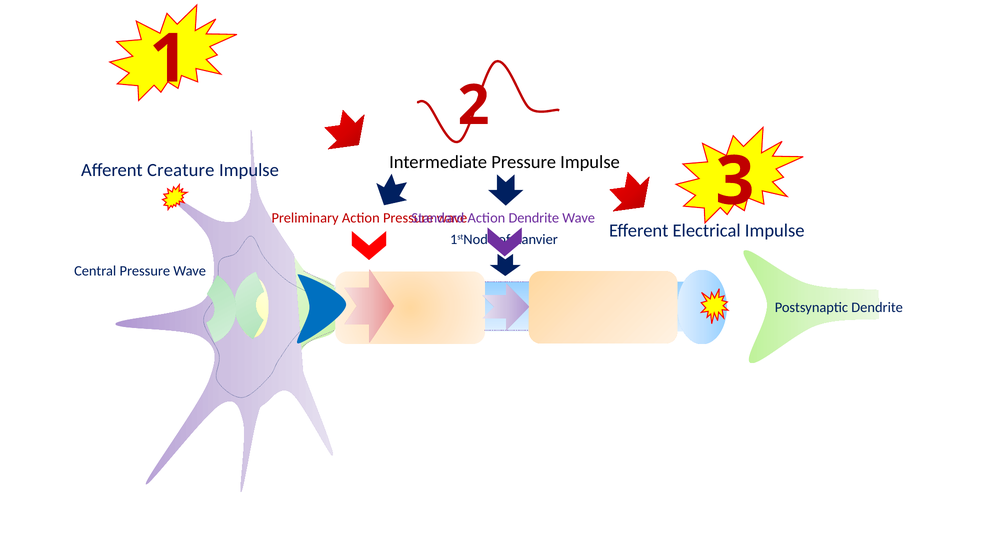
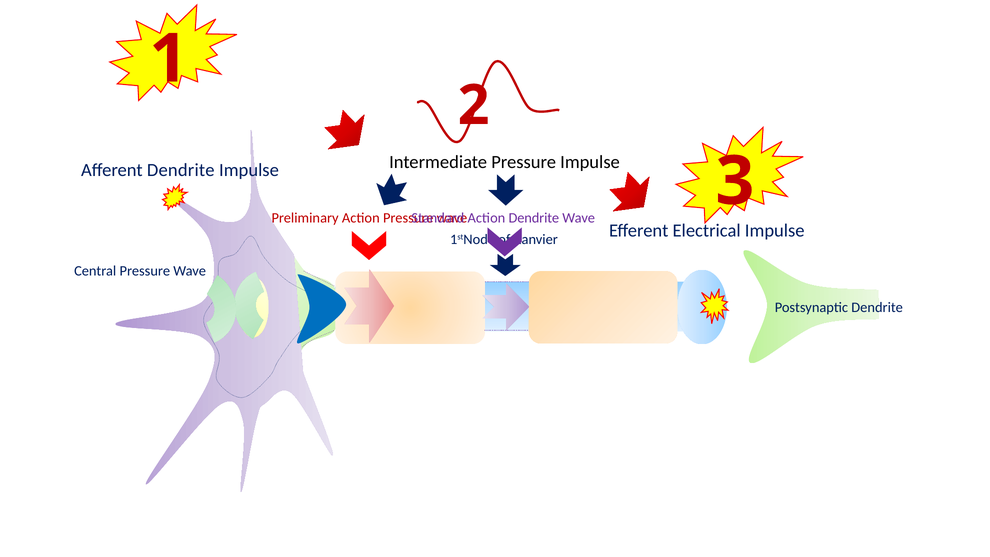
Afferent Creature: Creature -> Dendrite
